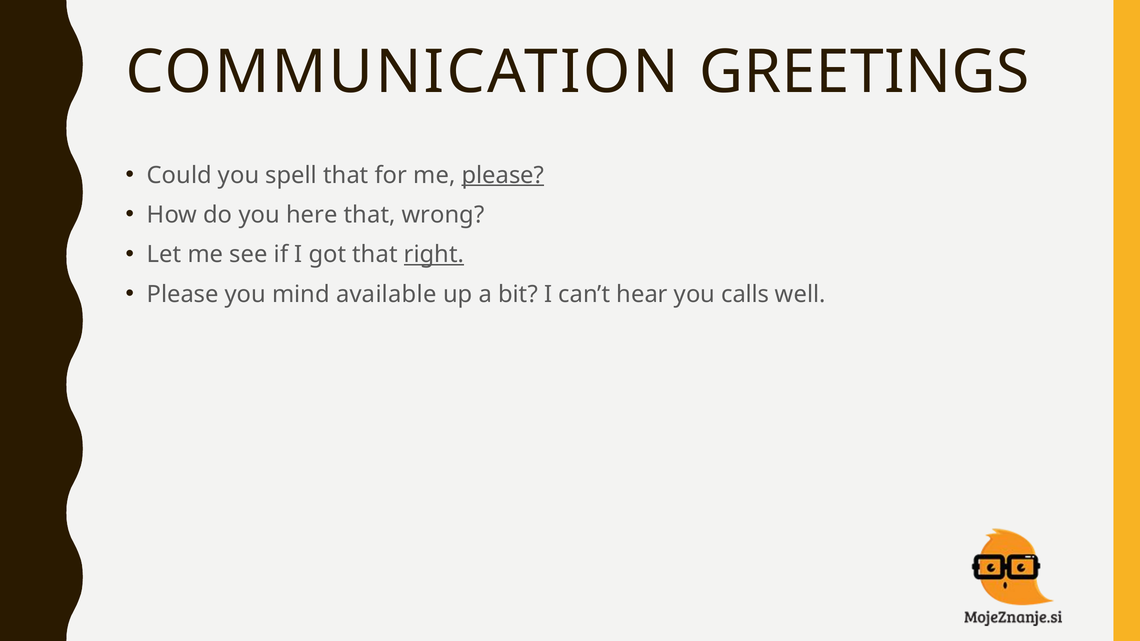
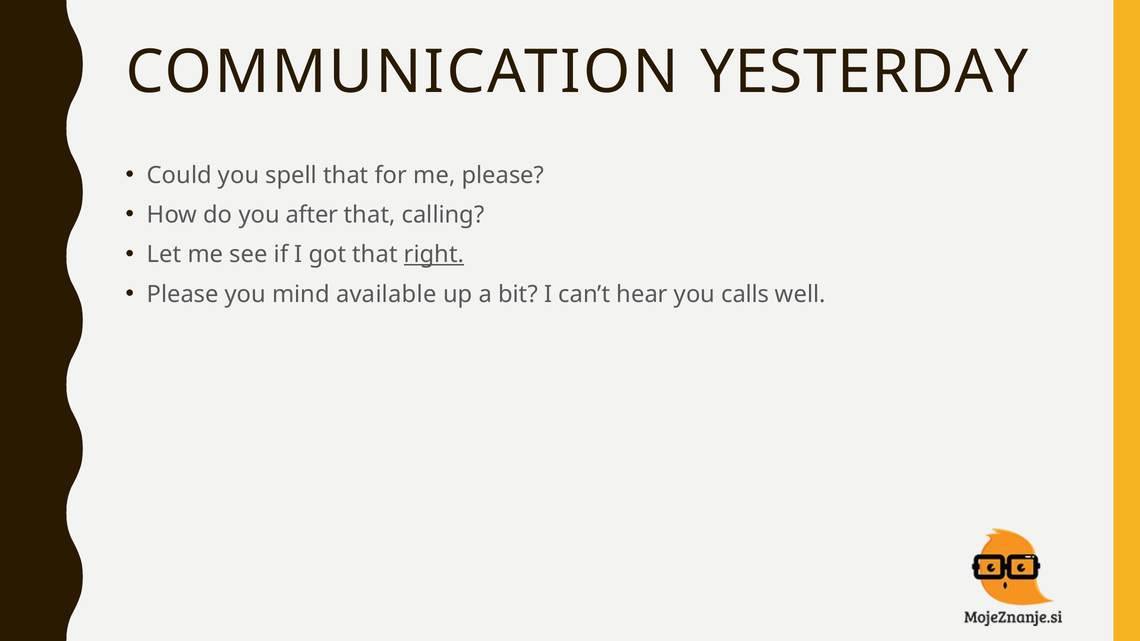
GREETINGS: GREETINGS -> YESTERDAY
please at (503, 175) underline: present -> none
here: here -> after
wrong: wrong -> calling
